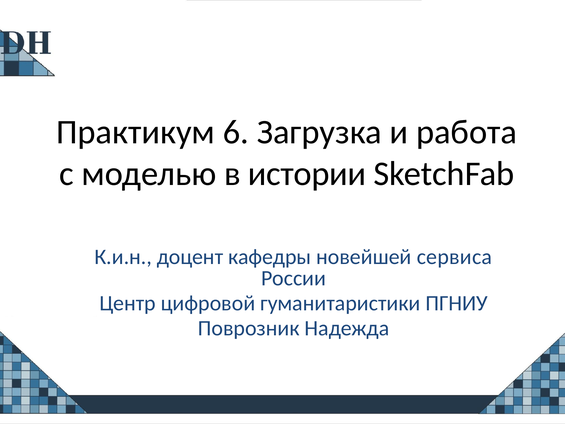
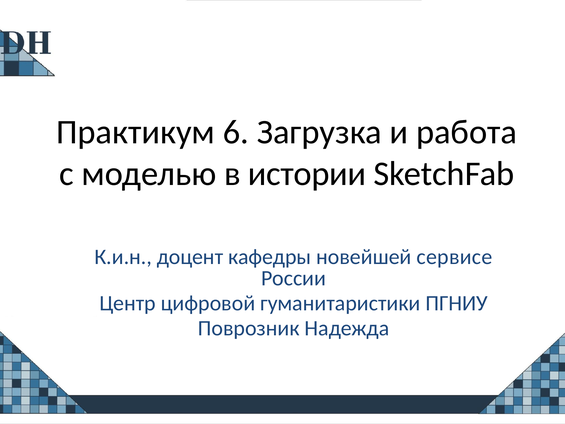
сервиса: сервиса -> сервисе
